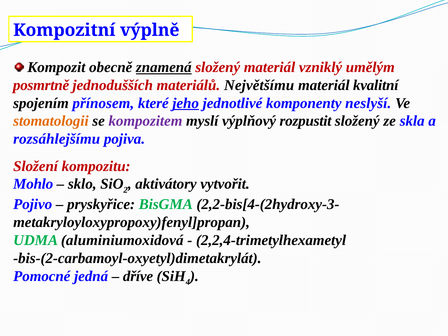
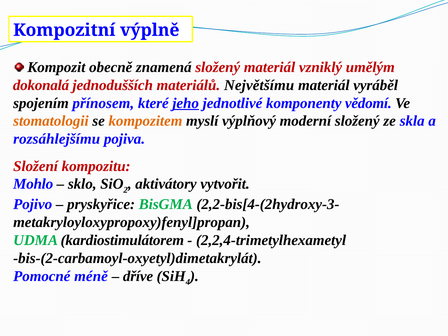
znamená underline: present -> none
posmrtně: posmrtně -> dokonalá
kvalitní: kvalitní -> vyráběl
neslyší: neslyší -> vědomí
kompozitem colour: purple -> orange
rozpustit: rozpustit -> moderní
aluminiumoxidová: aluminiumoxidová -> kardiostimulátorem
jedná: jedná -> méně
